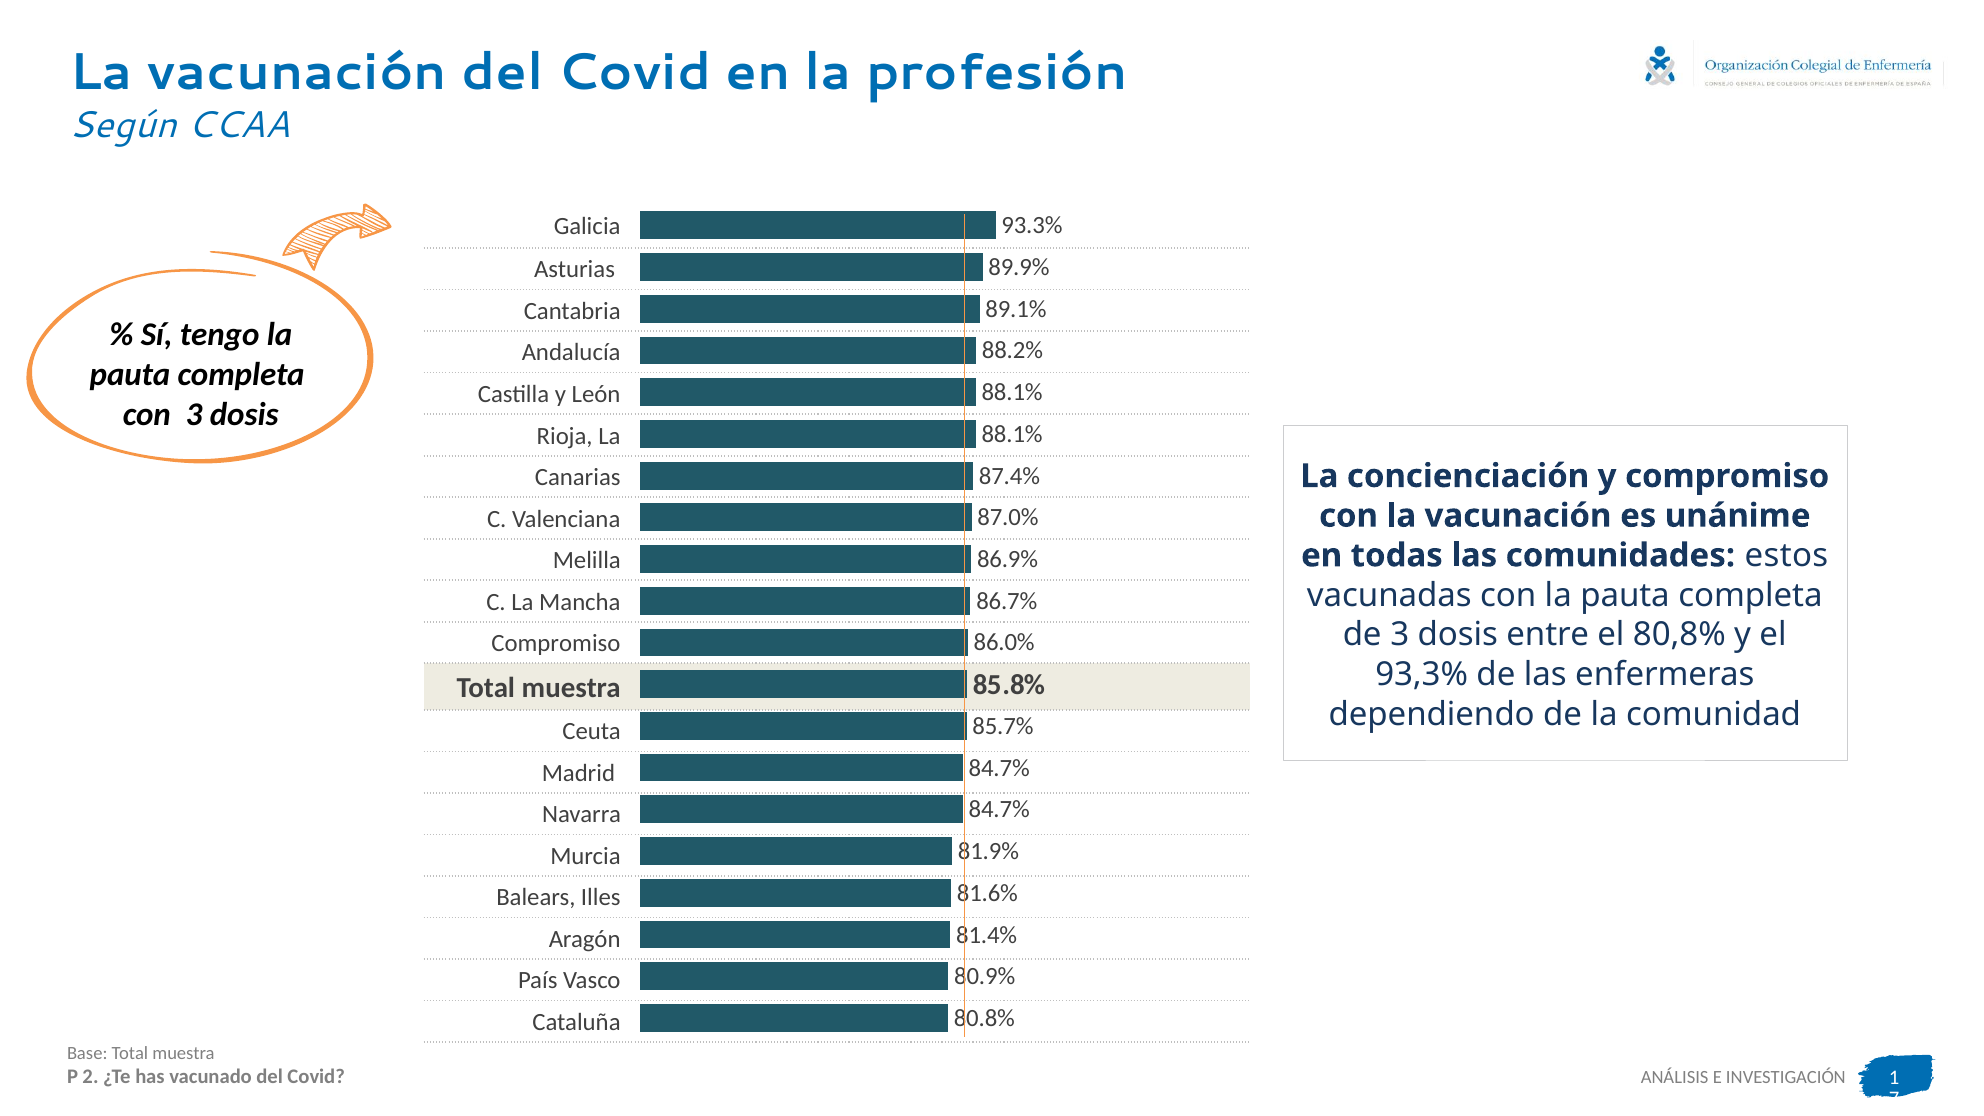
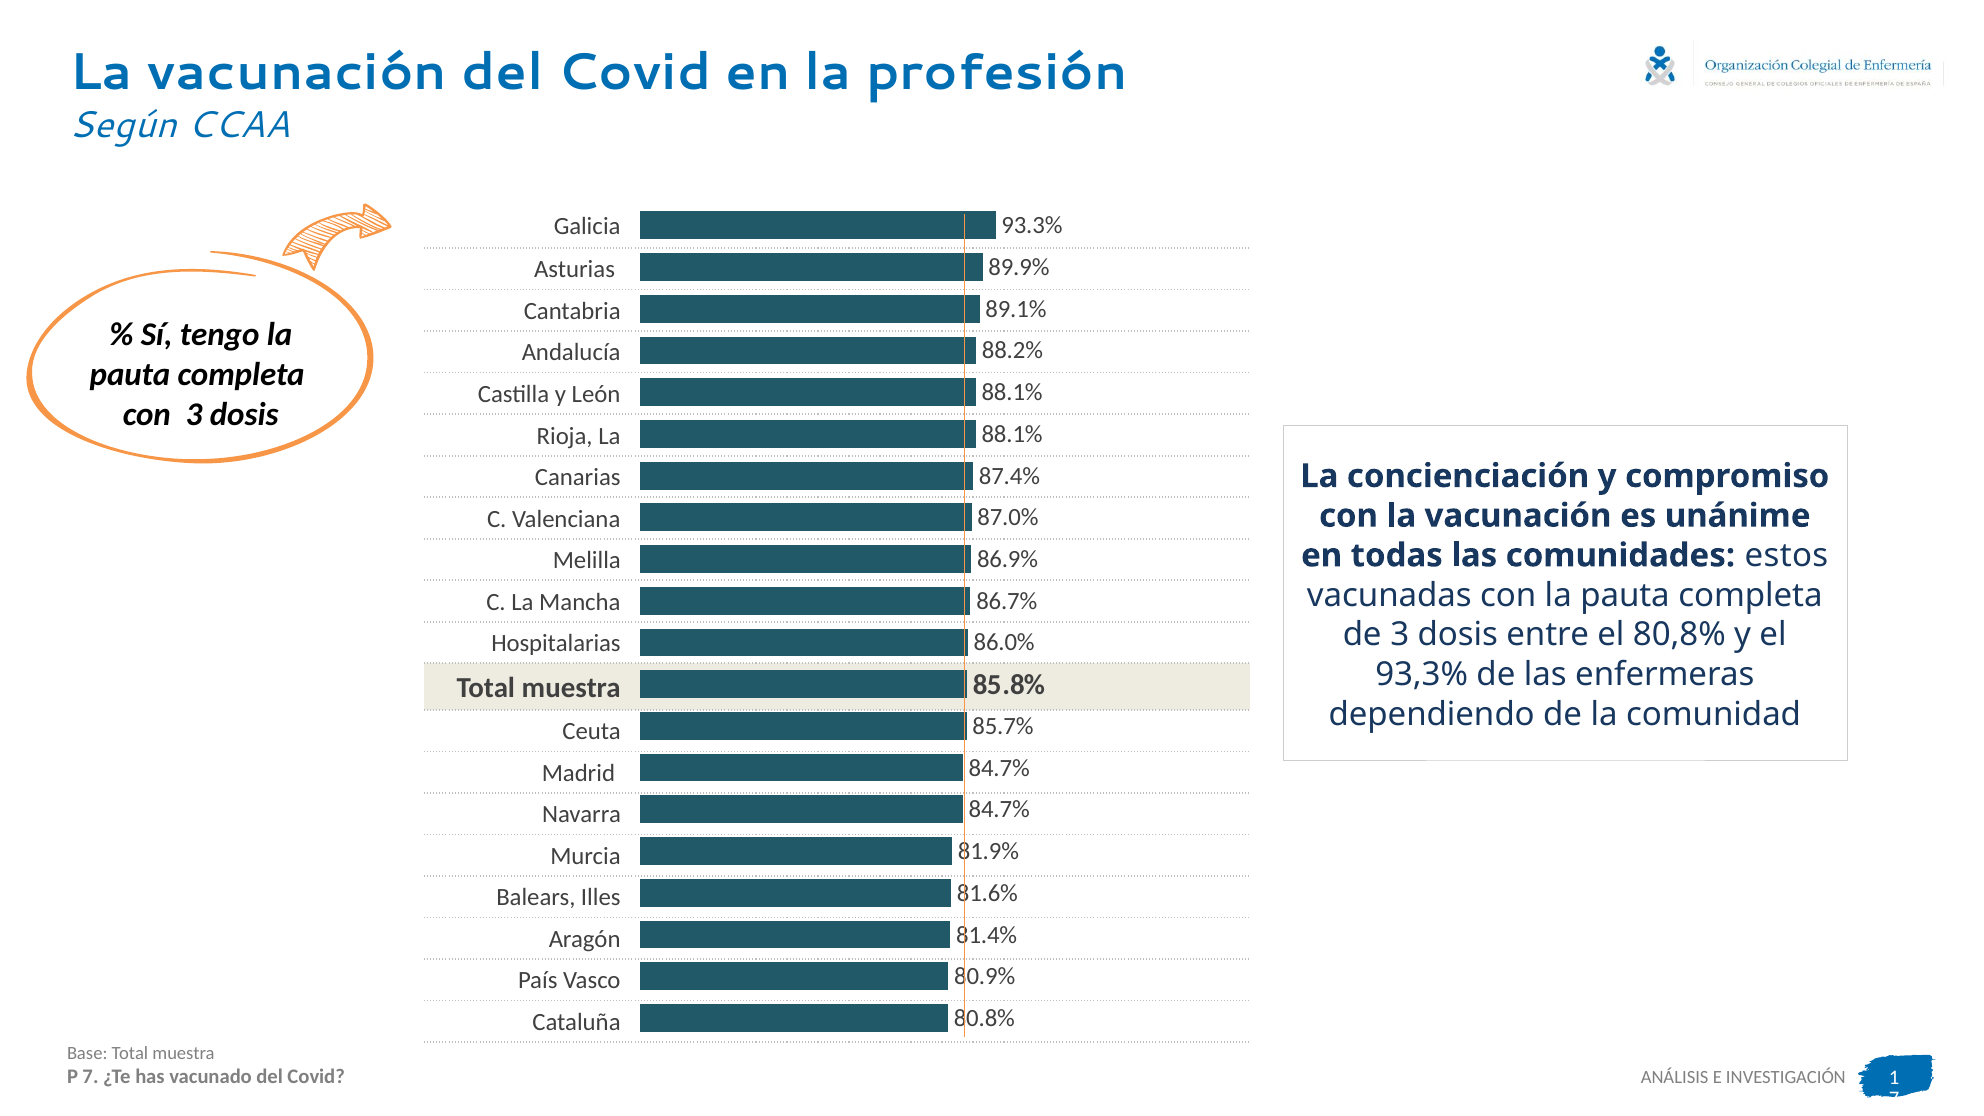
Compromiso at (556, 644): Compromiso -> Hospitalarias
P 2: 2 -> 7
